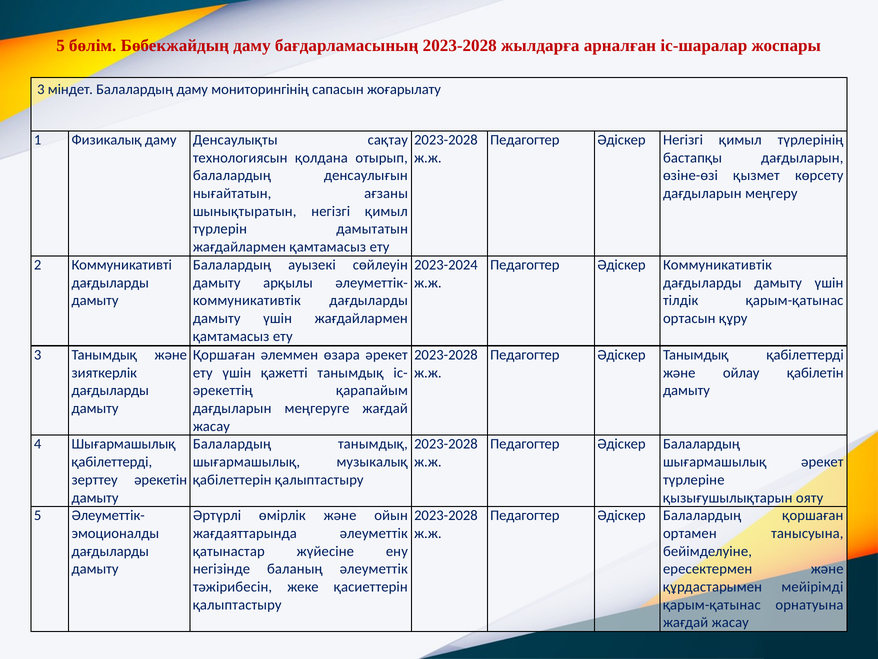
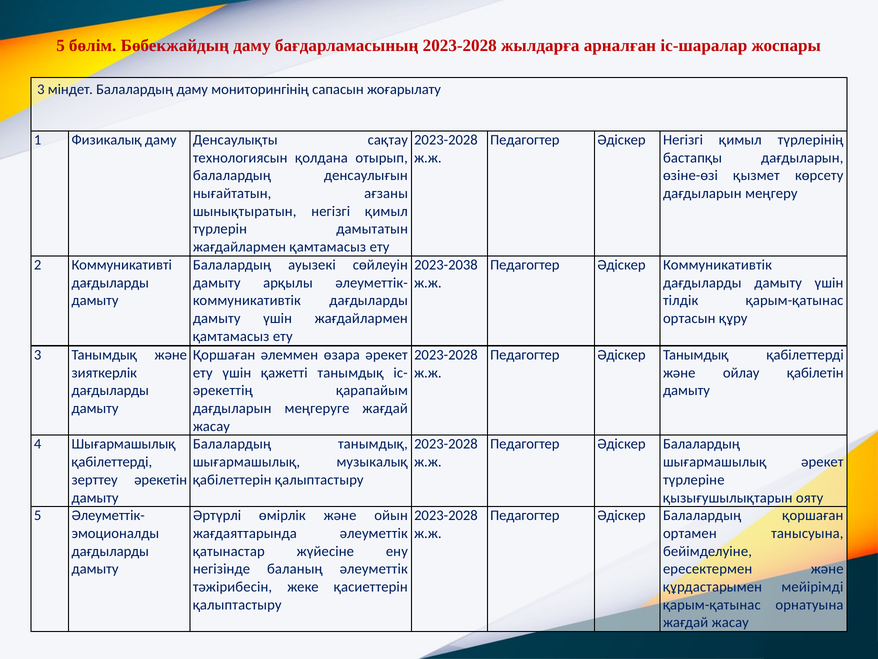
2023-2024: 2023-2024 -> 2023-2038
